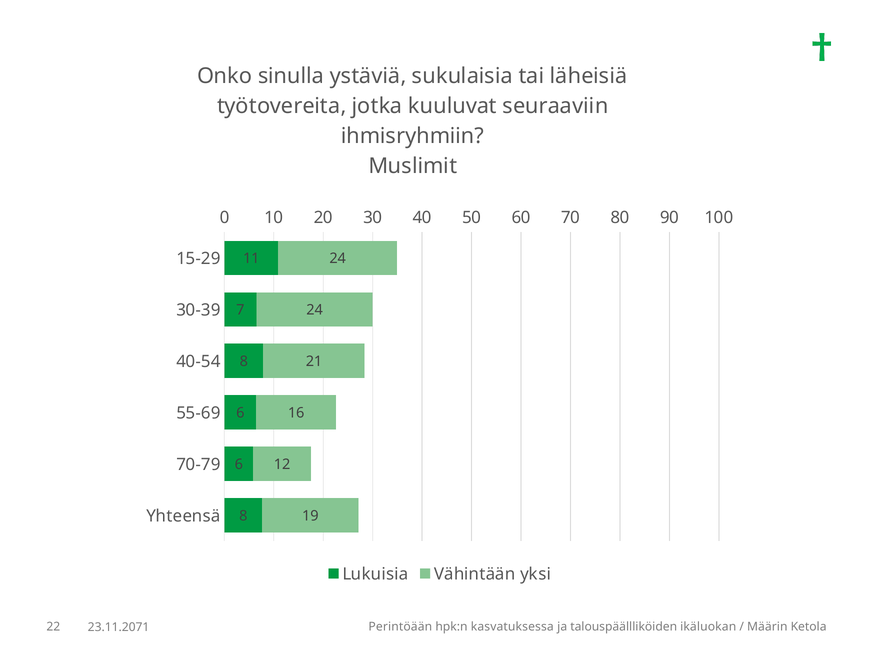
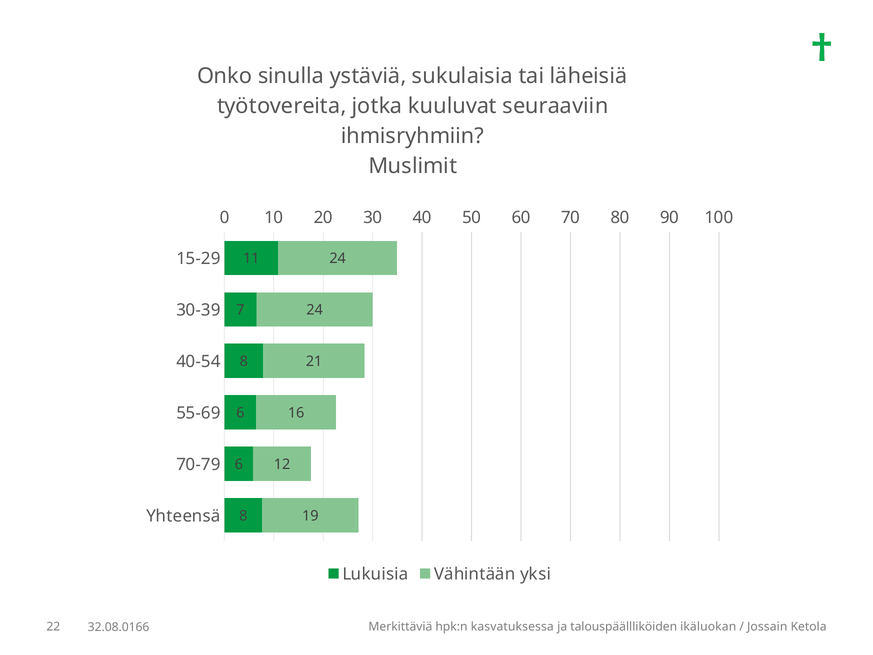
23.11.2071: 23.11.2071 -> 32.08.0166
Perintöään: Perintöään -> Merkittäviä
Määrin: Määrin -> Jossain
